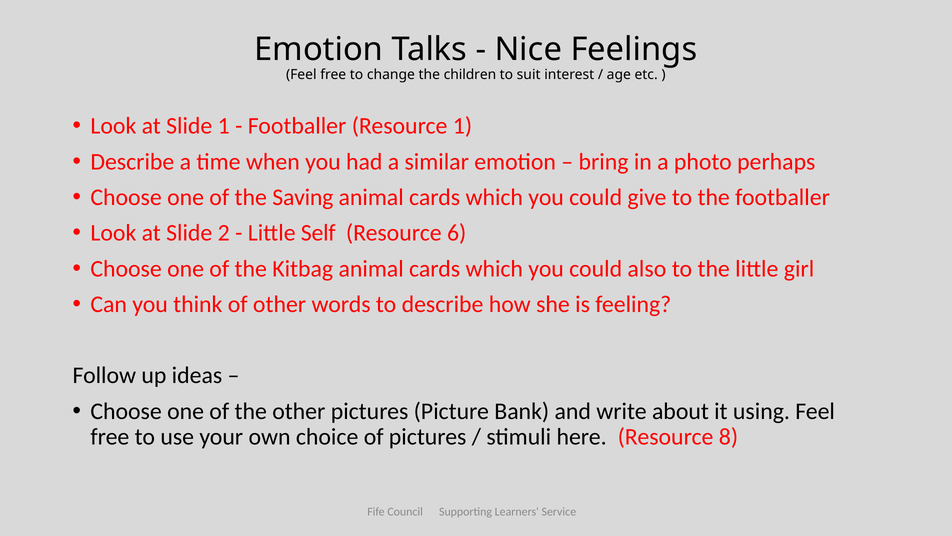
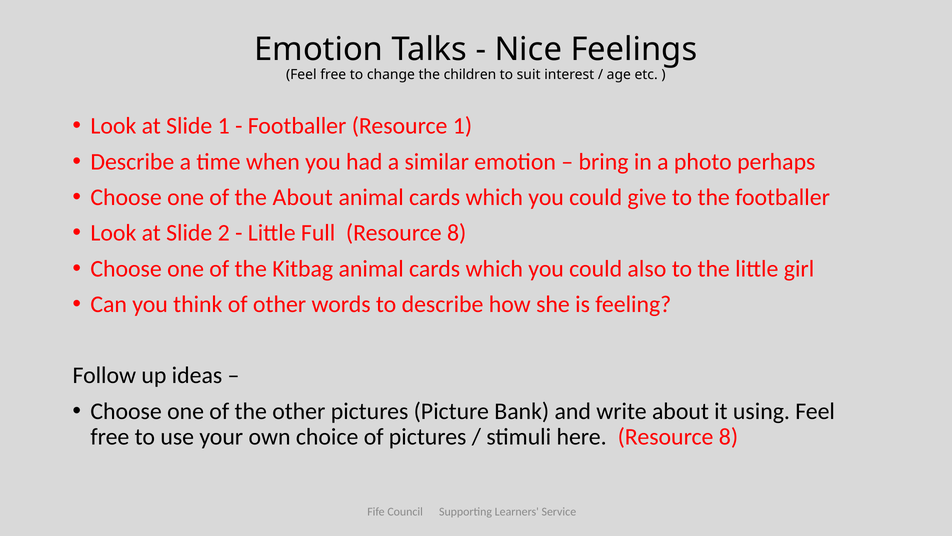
the Saving: Saving -> About
Self: Self -> Full
6 at (457, 233): 6 -> 8
